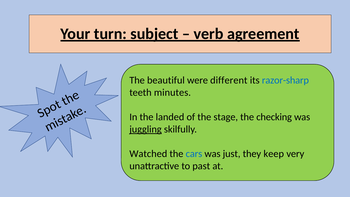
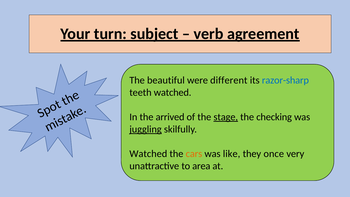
teeth minutes: minutes -> watched
landed: landed -> arrived
stage underline: none -> present
cars colour: blue -> orange
just: just -> like
keep: keep -> once
past: past -> area
